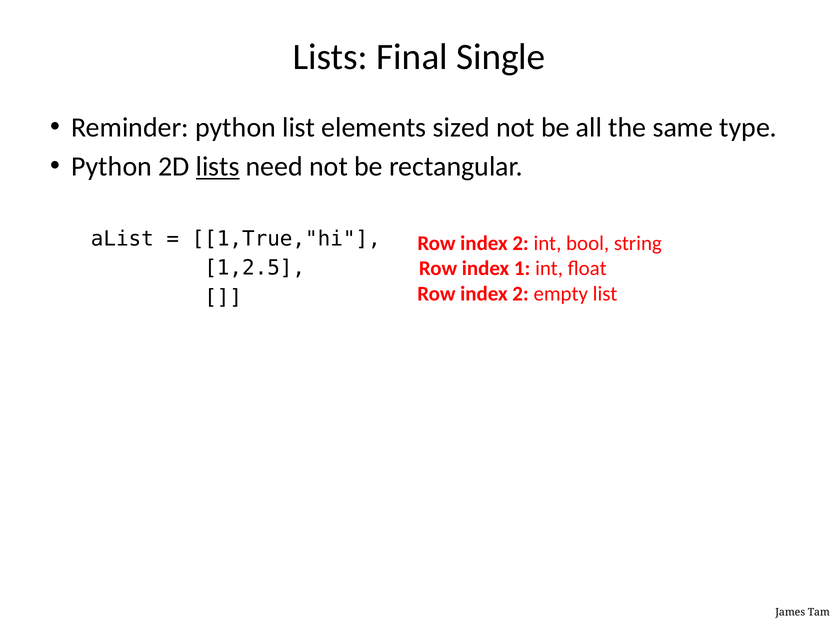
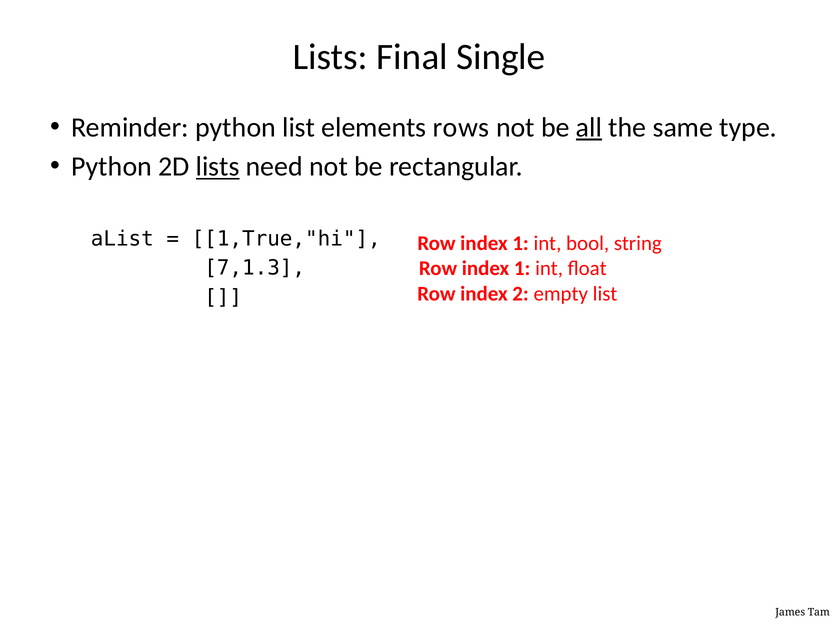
sized: sized -> rows
all underline: none -> present
2 at (521, 244): 2 -> 1
1,2.5: 1,2.5 -> 7,1.3
